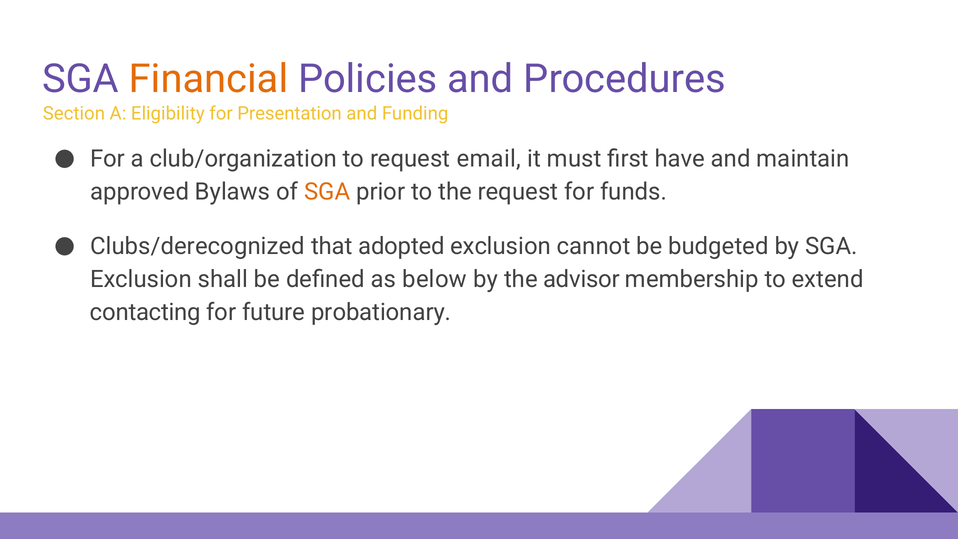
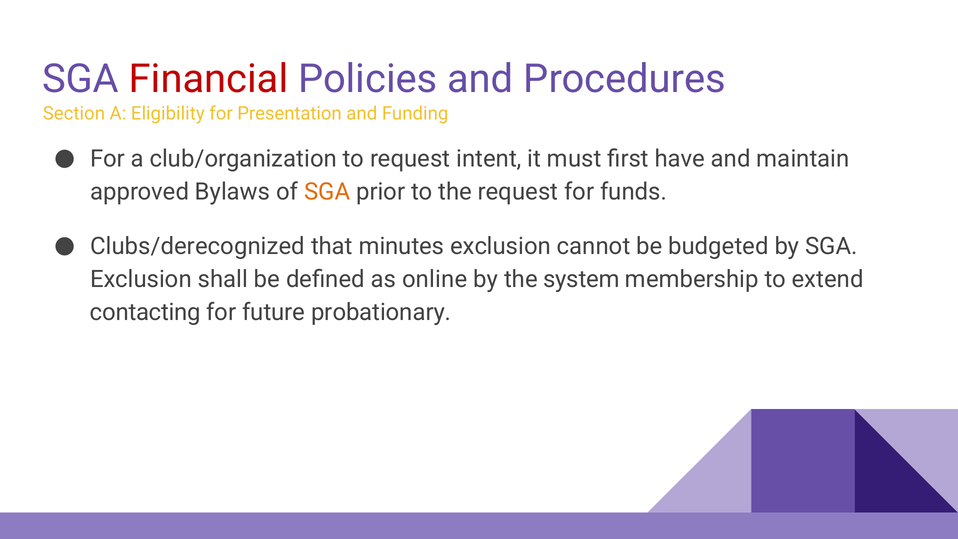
Financial colour: orange -> red
email: email -> intent
adopted: adopted -> minutes
below: below -> online
advisor: advisor -> system
